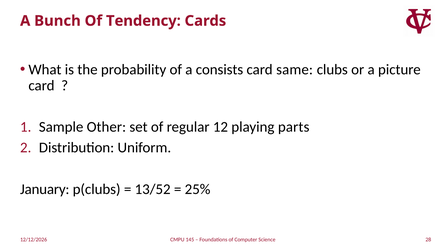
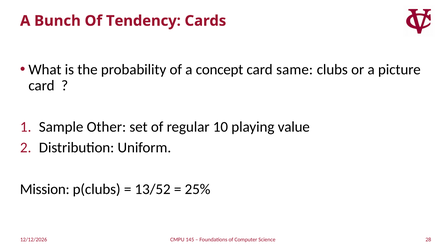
consists: consists -> concept
12: 12 -> 10
parts: parts -> value
January: January -> Mission
